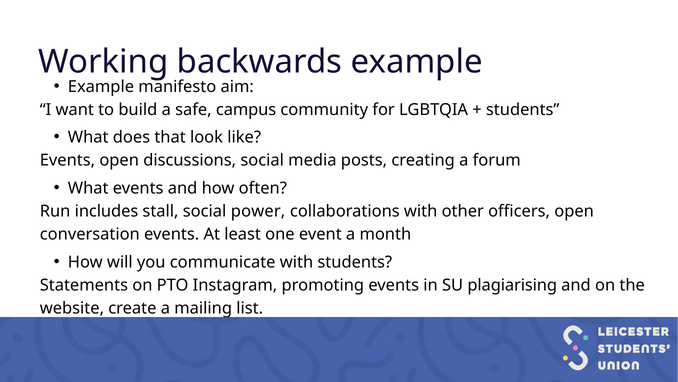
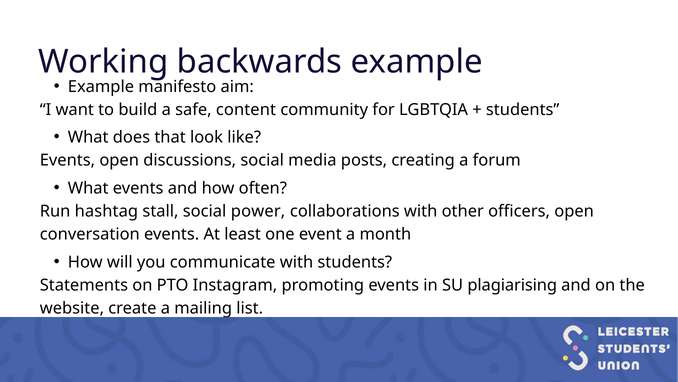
campus: campus -> content
includes: includes -> hashtag
